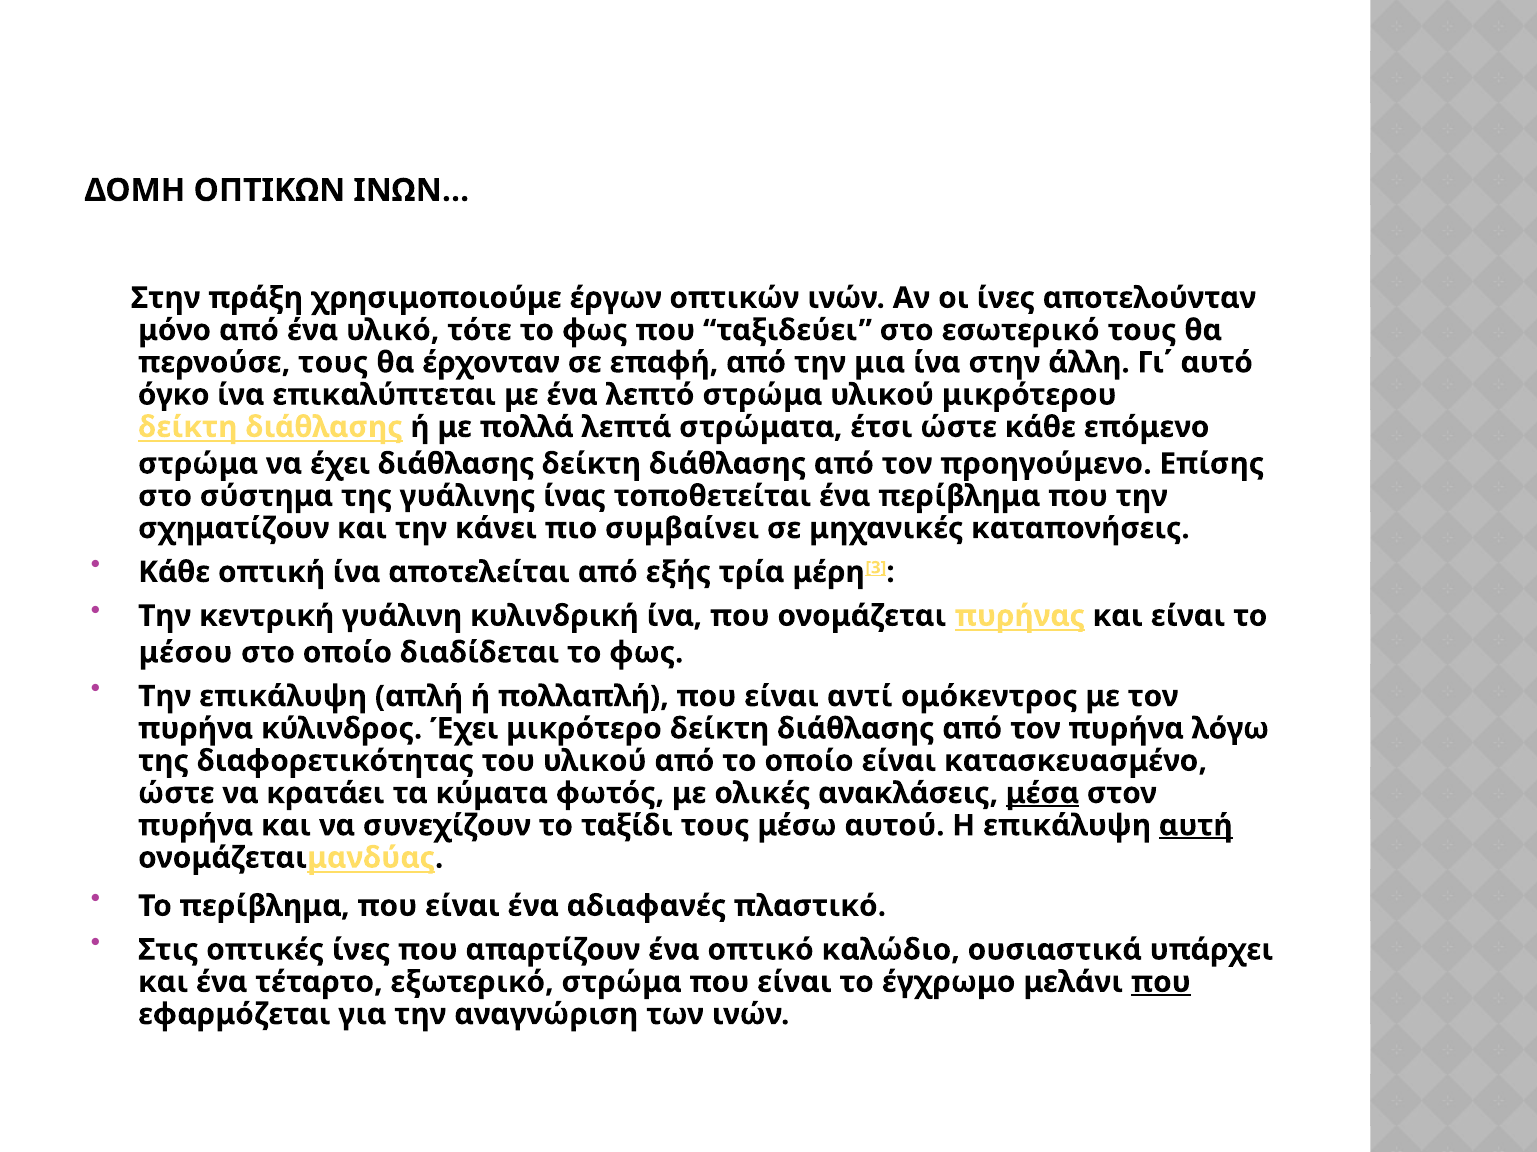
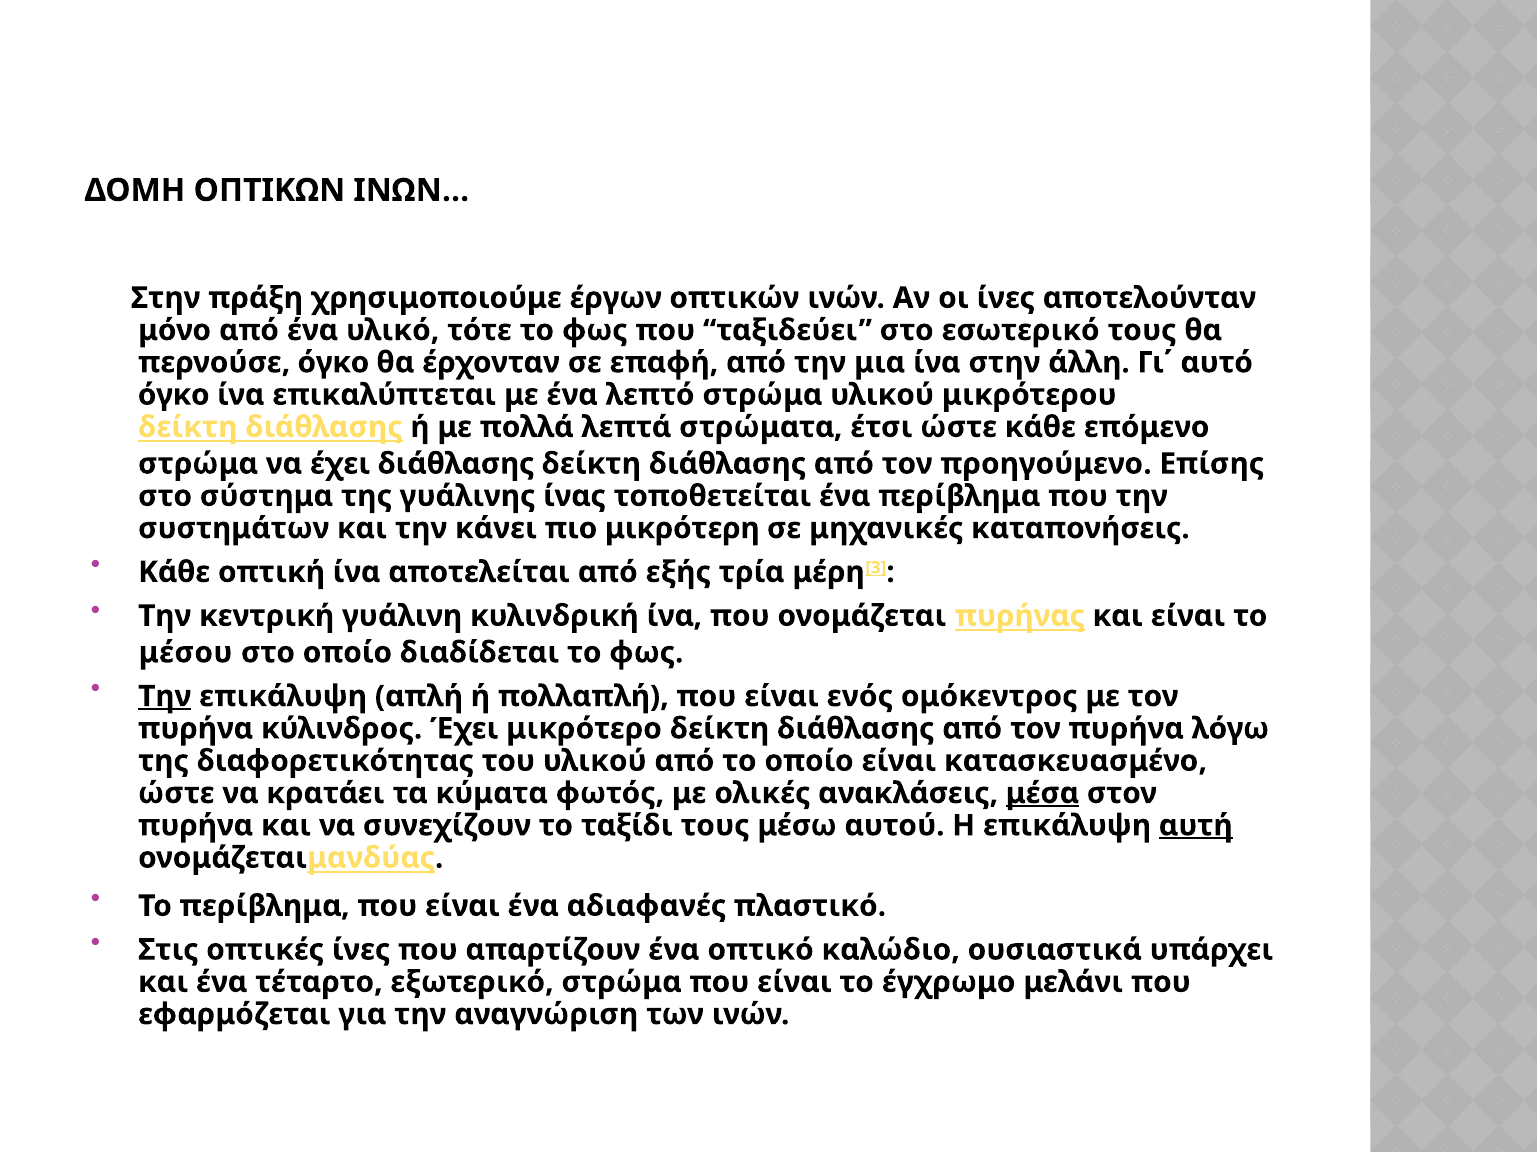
περνούσε τους: τους -> όγκο
σχηματίζουν: σχηματίζουν -> συστημάτων
συμβαίνει: συμβαίνει -> μικρότερη
Την at (165, 697) underline: none -> present
αντί: αντί -> ενός
που at (1161, 983) underline: present -> none
